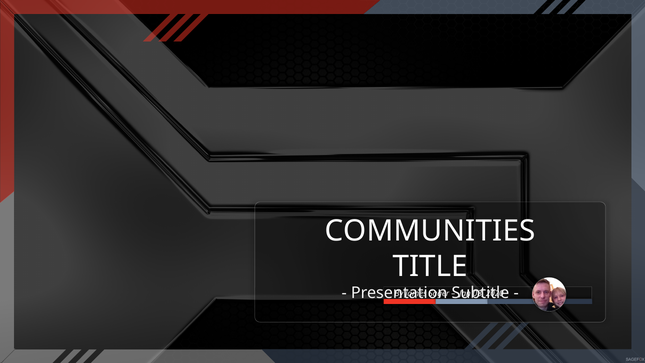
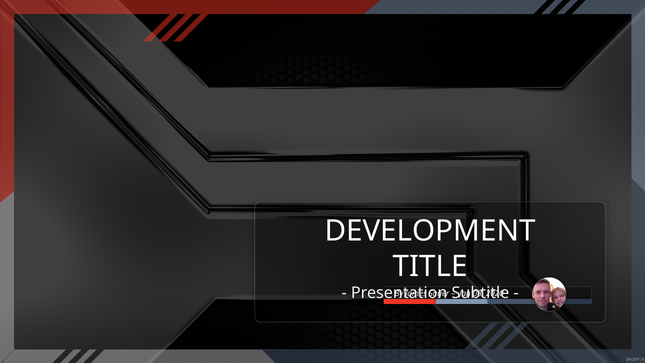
COMMUNITIES: COMMUNITIES -> DEVELOPMENT
